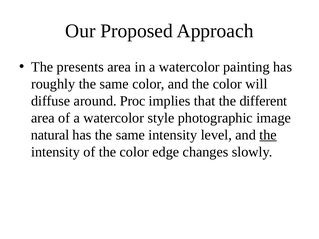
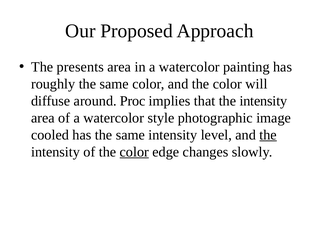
that the different: different -> intensity
natural: natural -> cooled
color at (134, 152) underline: none -> present
